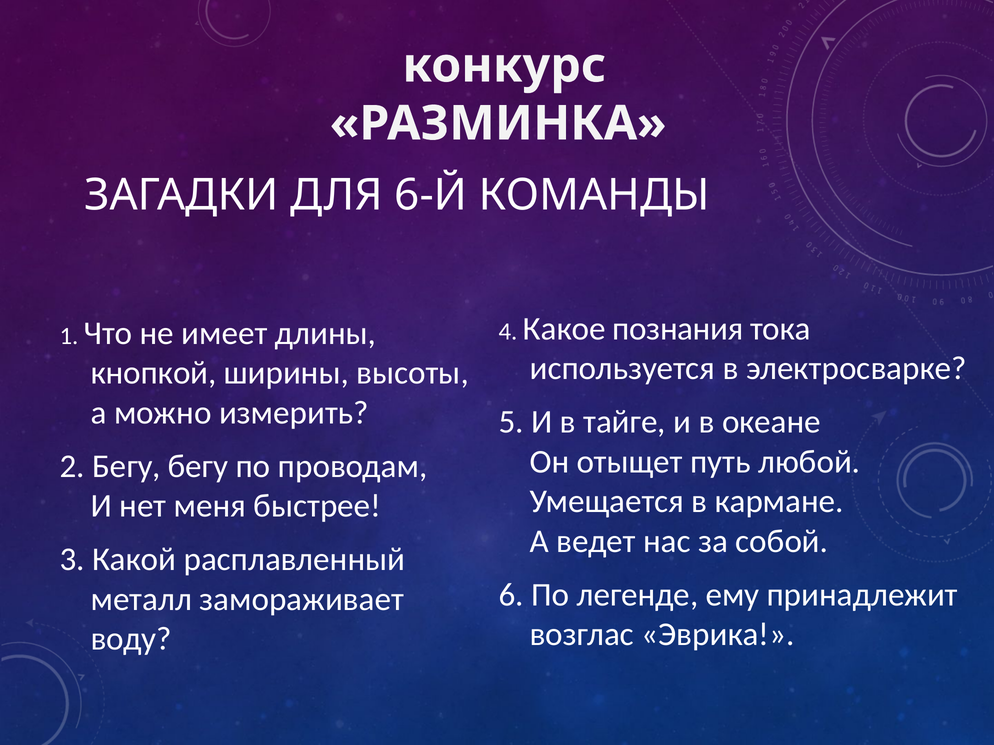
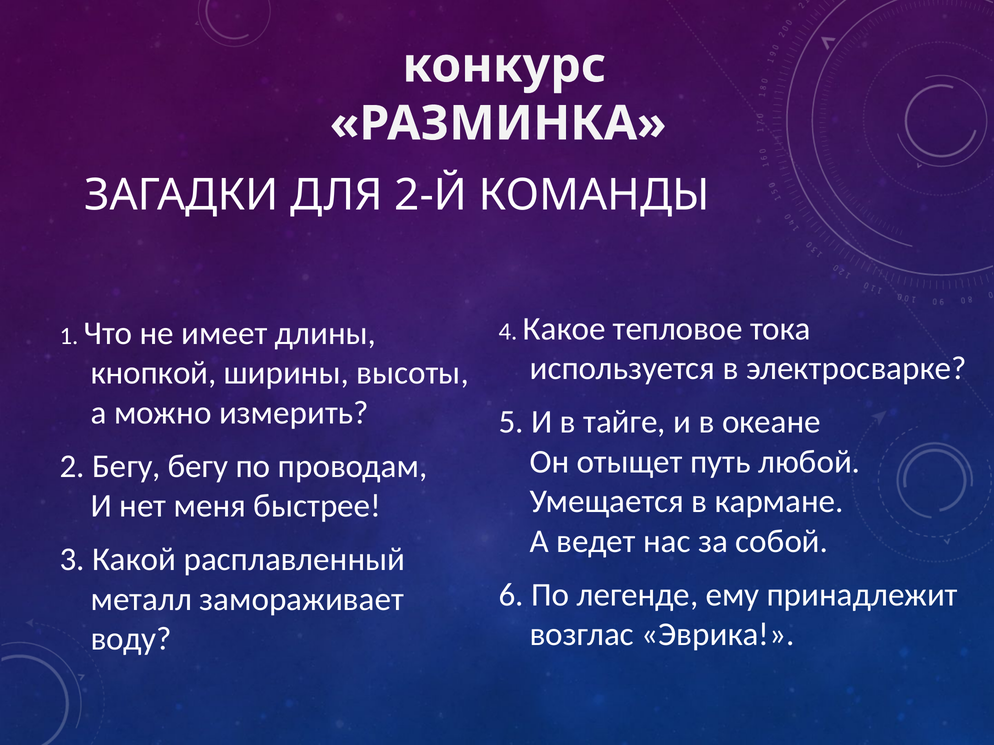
6-Й: 6-Й -> 2-Й
познания: познания -> тепловое
